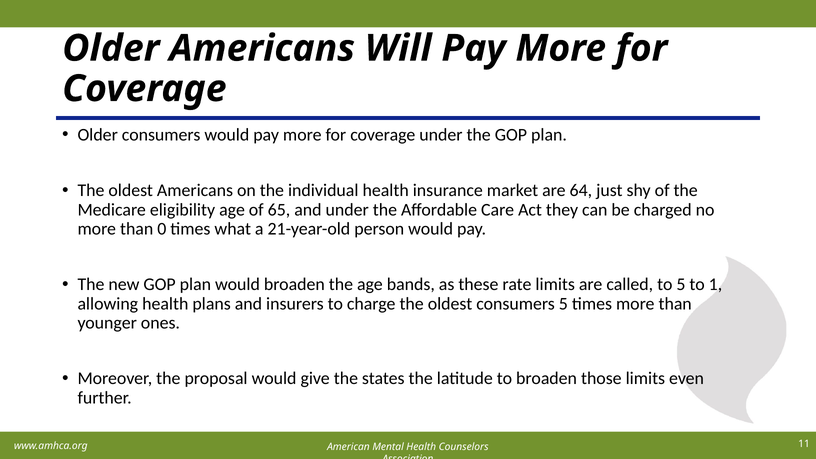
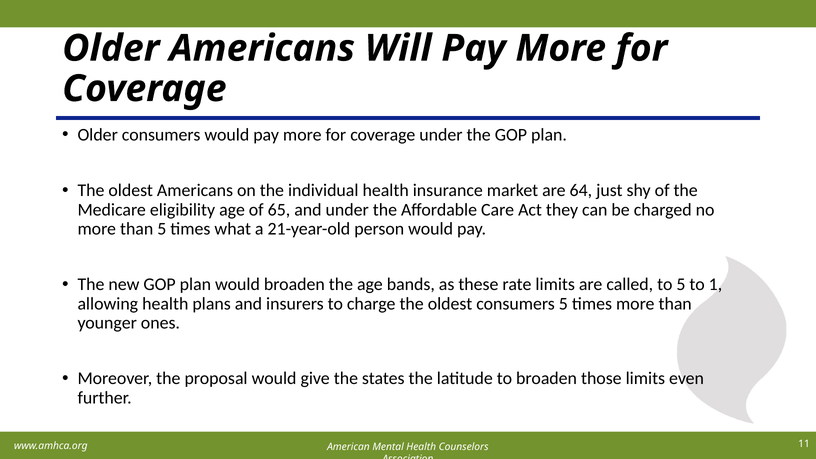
than 0: 0 -> 5
